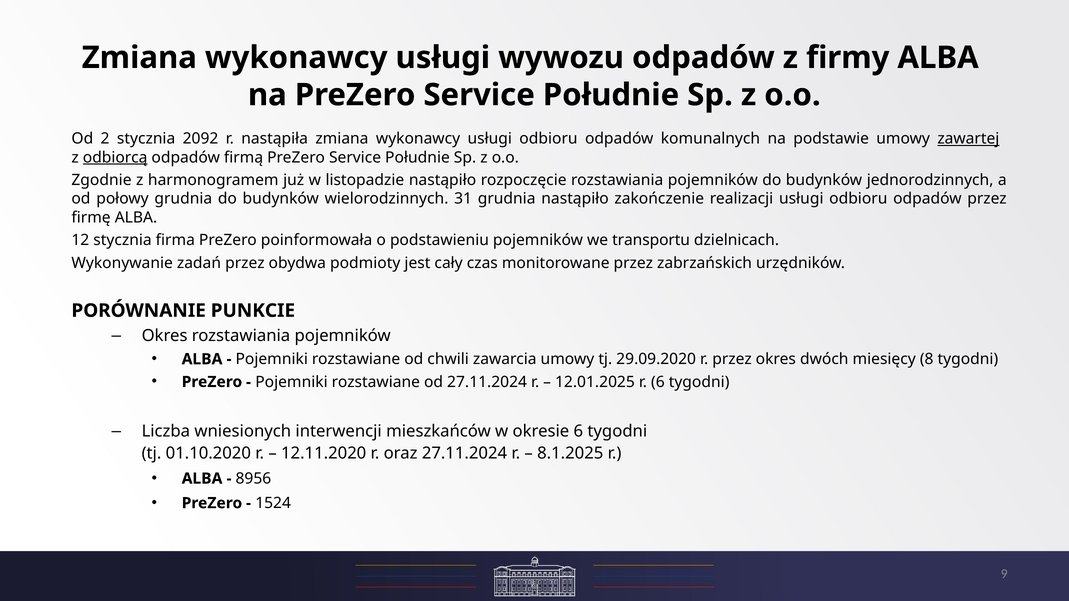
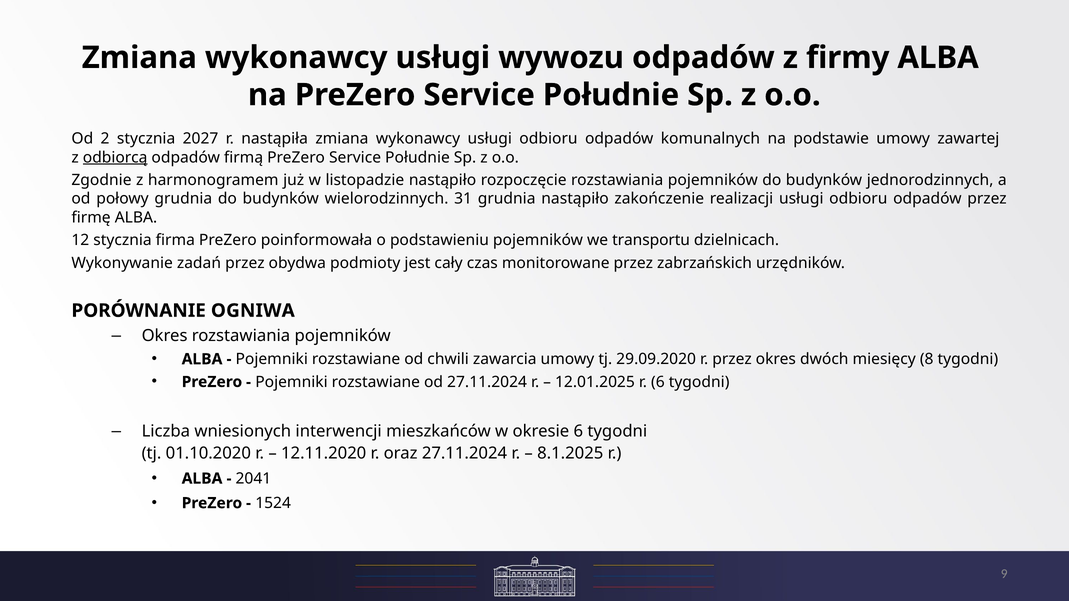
2092: 2092 -> 2027
zawartej underline: present -> none
PUNKCIE: PUNKCIE -> OGNIWA
8956: 8956 -> 2041
